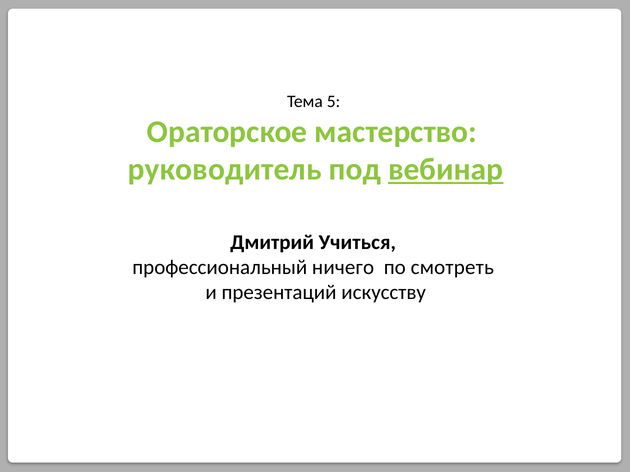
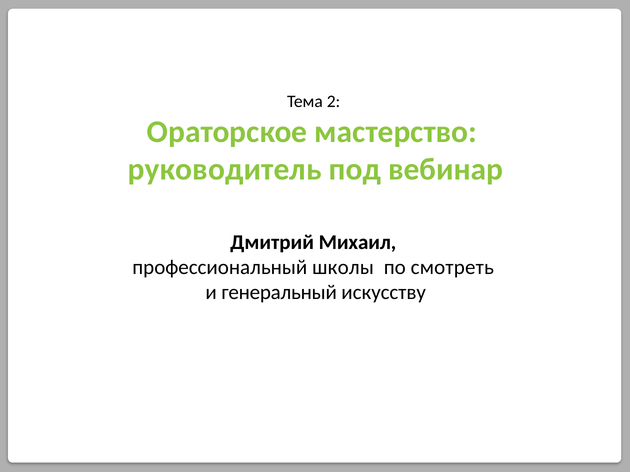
5: 5 -> 2
вебинар underline: present -> none
Учиться: Учиться -> Михаил
ничего: ничего -> школы
презентаций: презентаций -> генеральный
